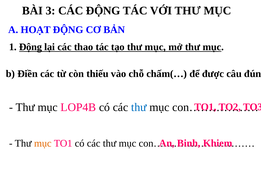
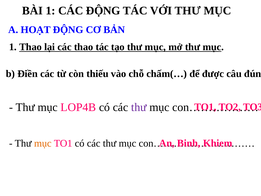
BÀI 3: 3 -> 1
1 Động: Động -> Thao
thư at (139, 107) colour: blue -> purple
